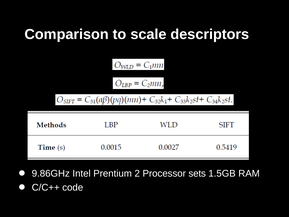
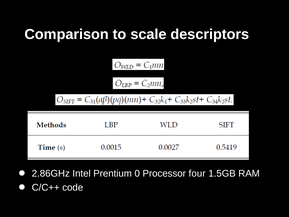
9.86GHz: 9.86GHz -> 2.86GHz
2: 2 -> 0
sets: sets -> four
